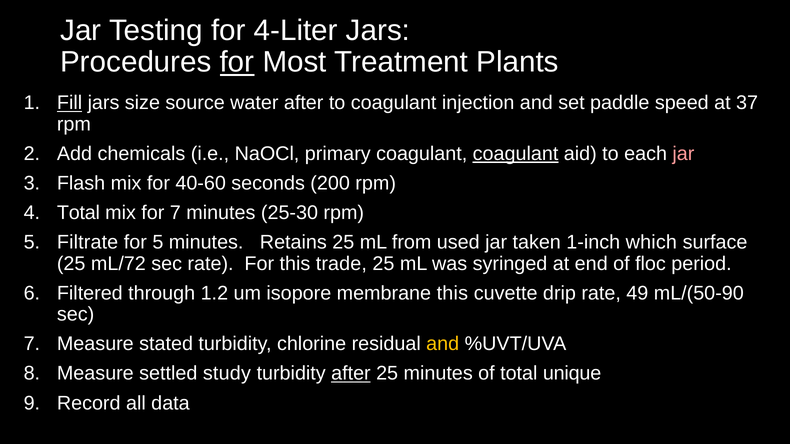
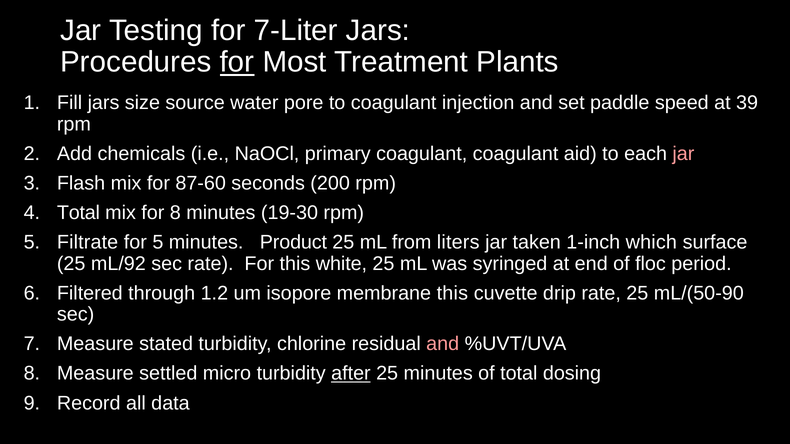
4-Liter: 4-Liter -> 7-Liter
Fill underline: present -> none
water after: after -> pore
37: 37 -> 39
coagulant at (516, 154) underline: present -> none
40-60: 40-60 -> 87-60
for 7: 7 -> 8
25-30: 25-30 -> 19-30
Retains: Retains -> Product
used: used -> liters
mL/72: mL/72 -> mL/92
trade: trade -> white
rate 49: 49 -> 25
and at (443, 344) colour: yellow -> pink
study: study -> micro
unique: unique -> dosing
